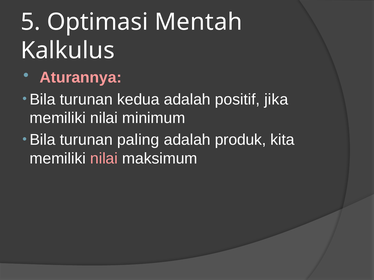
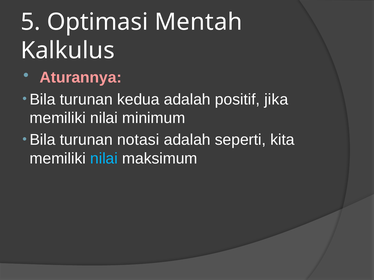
paling: paling -> notasi
produk: produk -> seperti
nilai at (104, 159) colour: pink -> light blue
